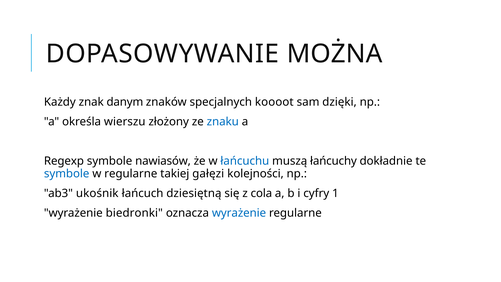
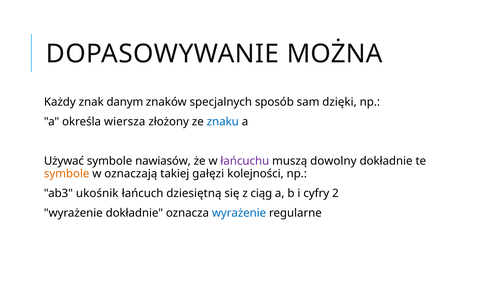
koooot: koooot -> sposób
wierszu: wierszu -> wiersza
Regexp: Regexp -> Używać
łańcuchu colour: blue -> purple
łańcuchy: łańcuchy -> dowolny
symbole at (67, 173) colour: blue -> orange
w regularne: regularne -> oznaczają
cola: cola -> ciąg
1: 1 -> 2
wyrażenie biedronki: biedronki -> dokładnie
